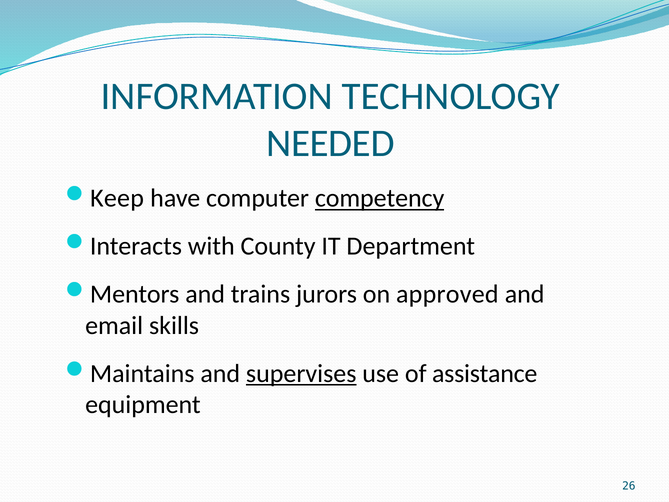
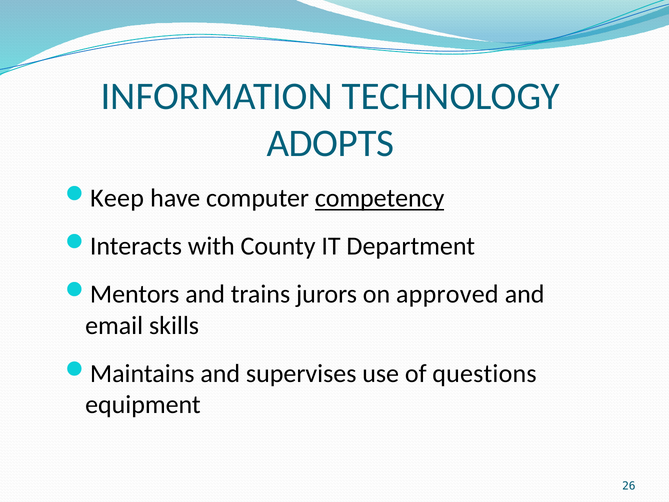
NEEDED: NEEDED -> ADOPTS
supervises underline: present -> none
assistance: assistance -> questions
